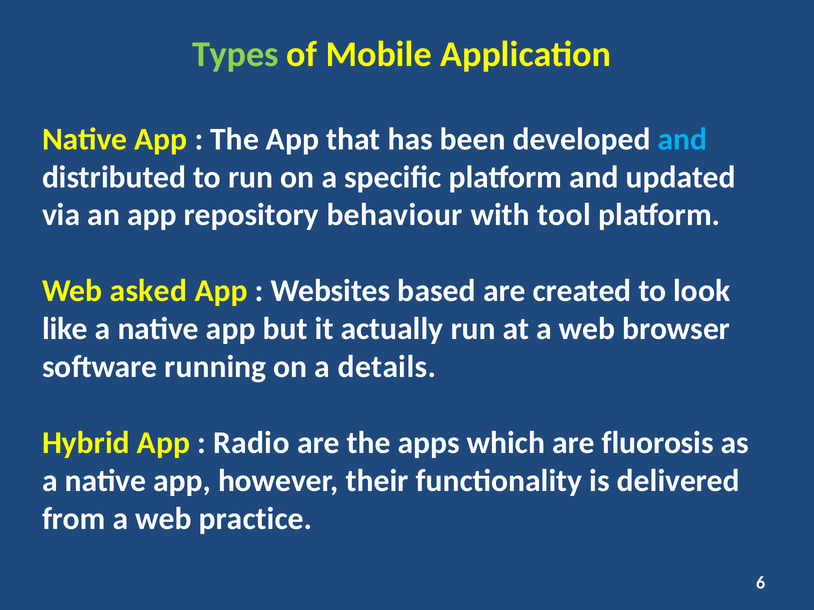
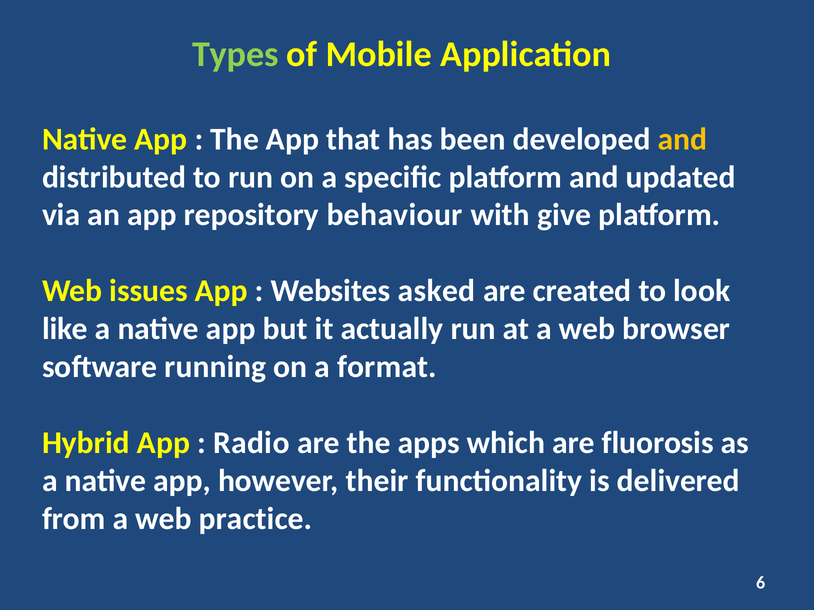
and at (683, 139) colour: light blue -> yellow
tool: tool -> give
asked: asked -> issues
based: based -> asked
details: details -> format
